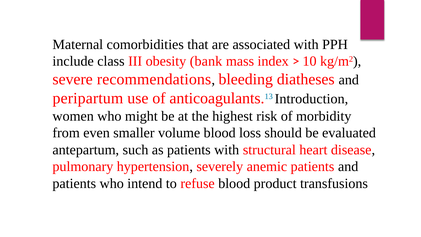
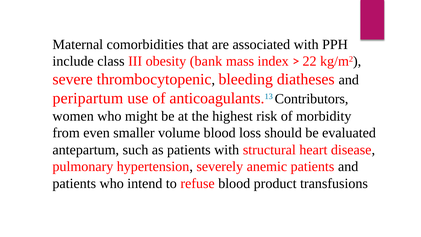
10: 10 -> 22
recommendations: recommendations -> thrombocytopenic
Introduction: Introduction -> Contributors
